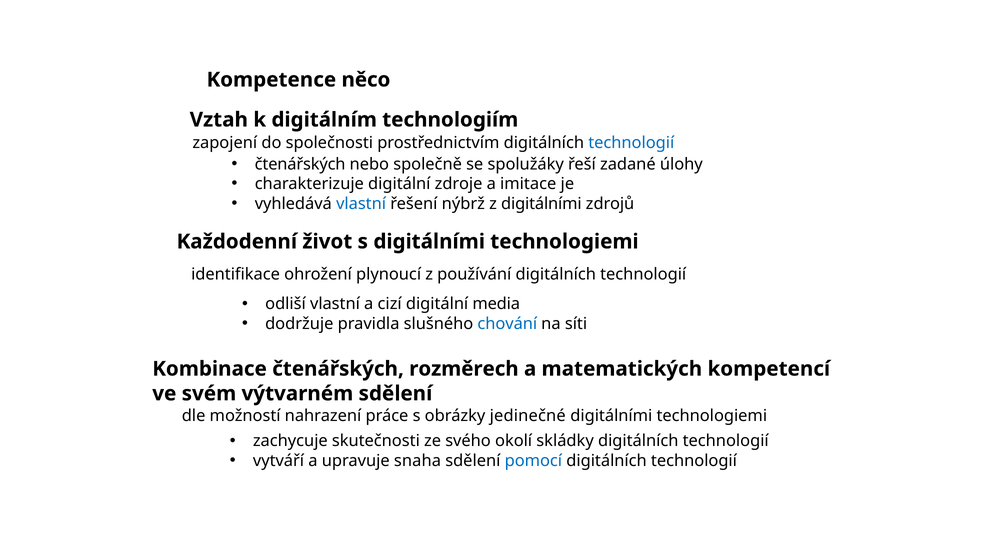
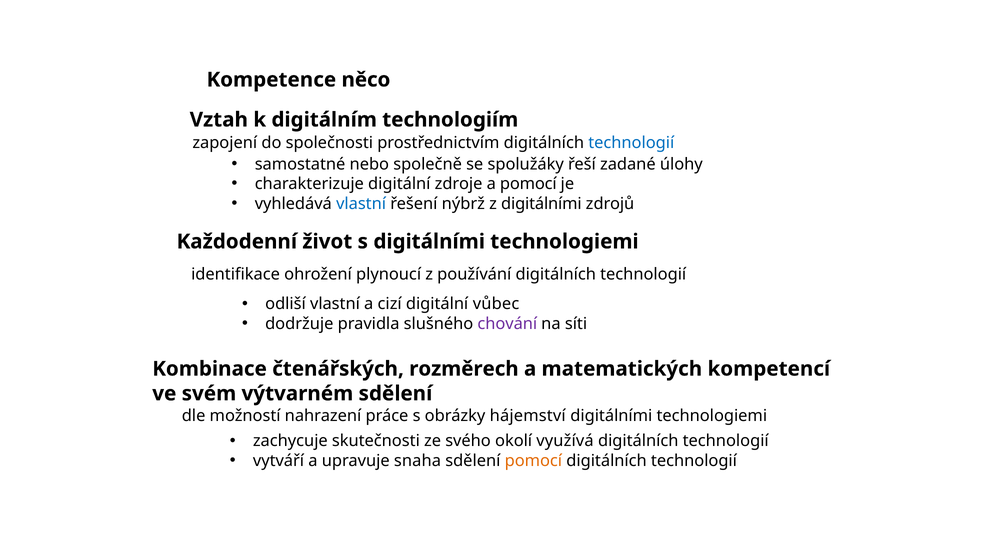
čtenářských at (300, 164): čtenářských -> samostatné
a imitace: imitace -> pomocí
media: media -> vůbec
chování colour: blue -> purple
jedinečné: jedinečné -> hájemství
skládky: skládky -> využívá
pomocí at (533, 461) colour: blue -> orange
